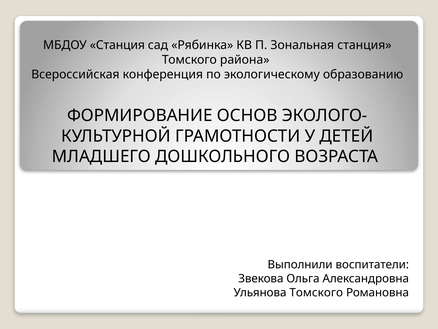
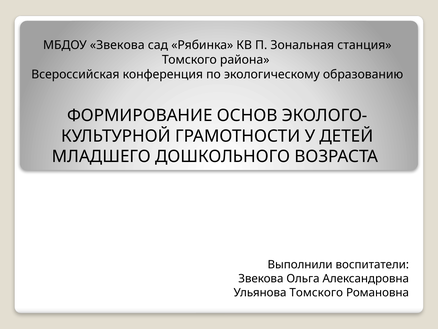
МБДОУ Станция: Станция -> Звекова
